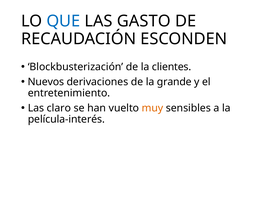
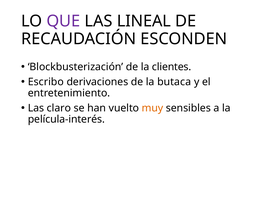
QUE colour: blue -> purple
GASTO: GASTO -> LINEAL
Nuevos: Nuevos -> Escribo
grande: grande -> butaca
